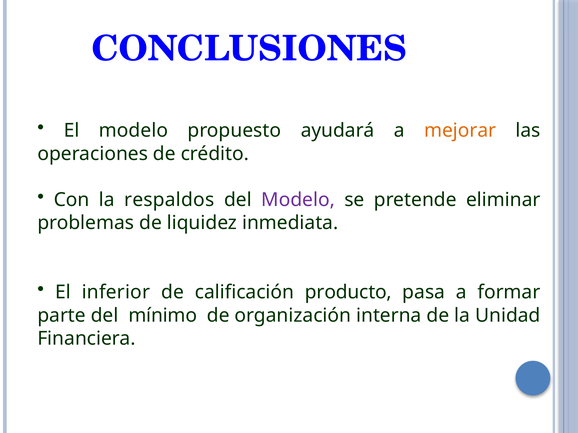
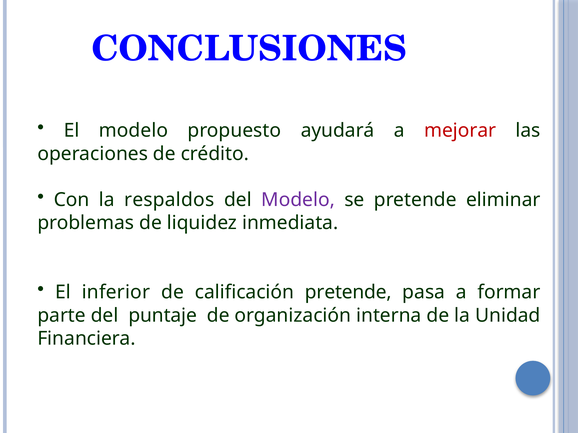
mejorar colour: orange -> red
calificación producto: producto -> pretende
mínimo: mínimo -> puntaje
